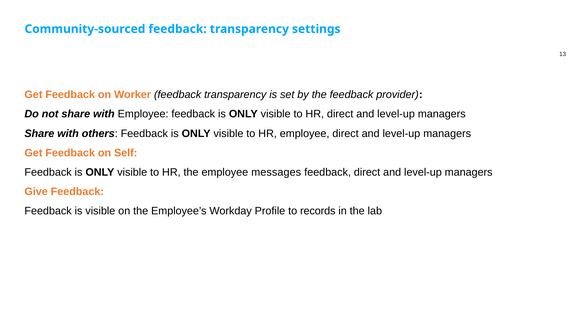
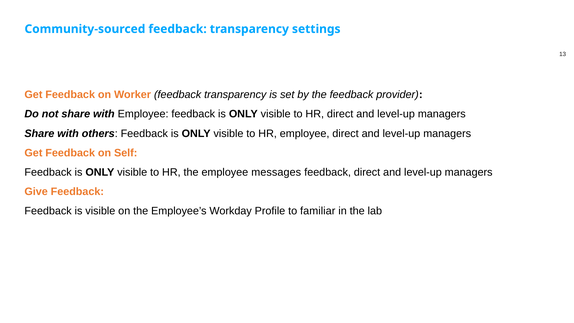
records: records -> familiar
